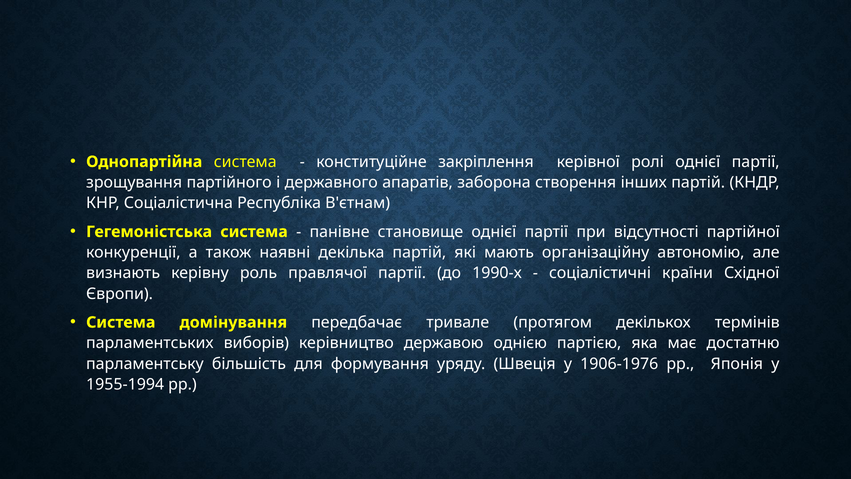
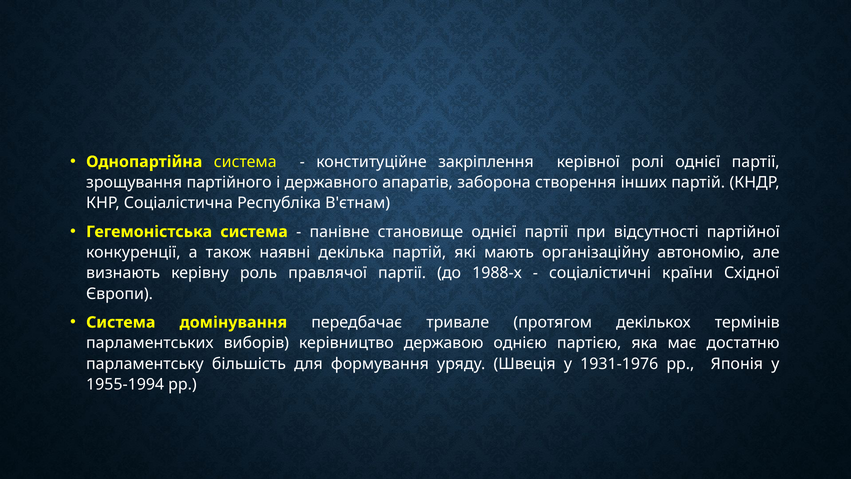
1990-х: 1990-х -> 1988-х
1906-1976: 1906-1976 -> 1931-1976
